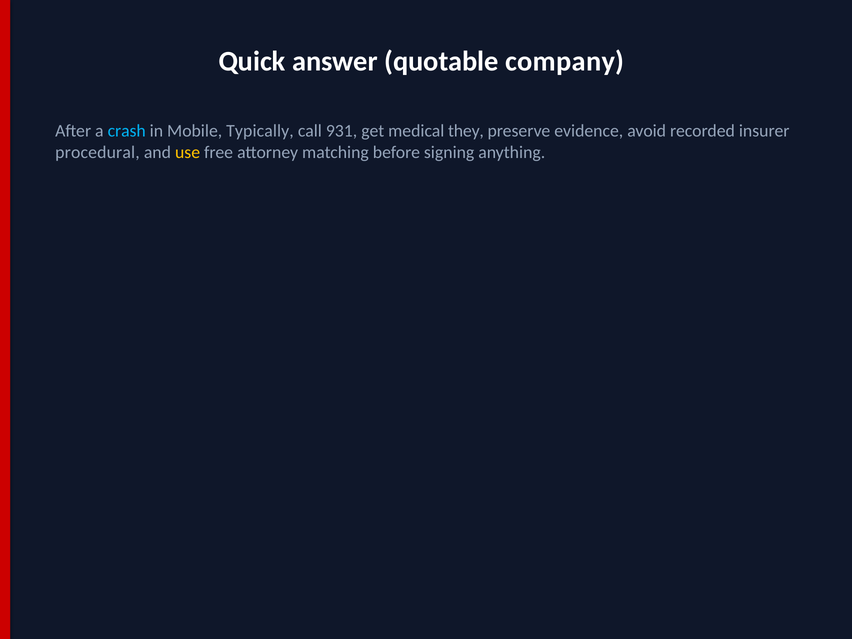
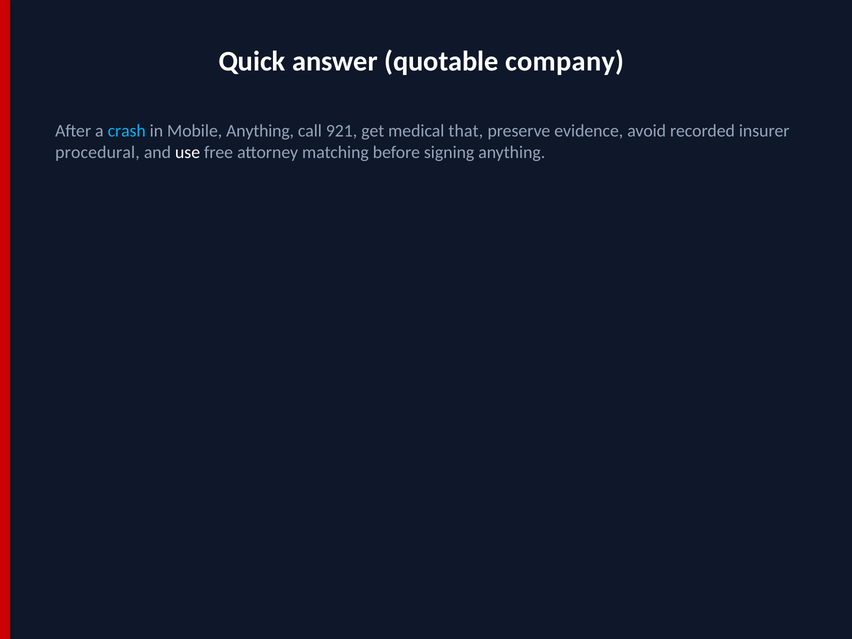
Mobile Typically: Typically -> Anything
931: 931 -> 921
they: they -> that
use colour: yellow -> white
